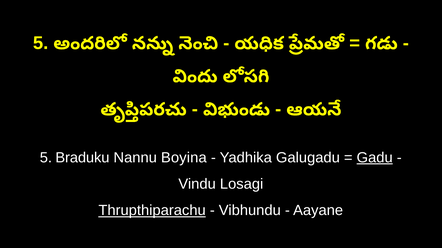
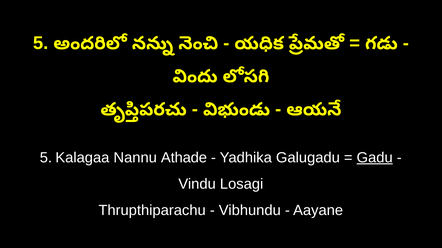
Braduku: Braduku -> Kalagaa
Boyina: Boyina -> Athade
Thrupthiparachu underline: present -> none
